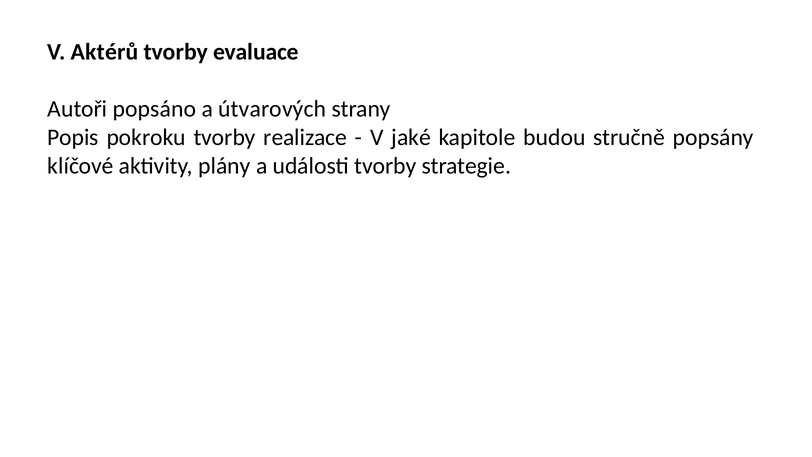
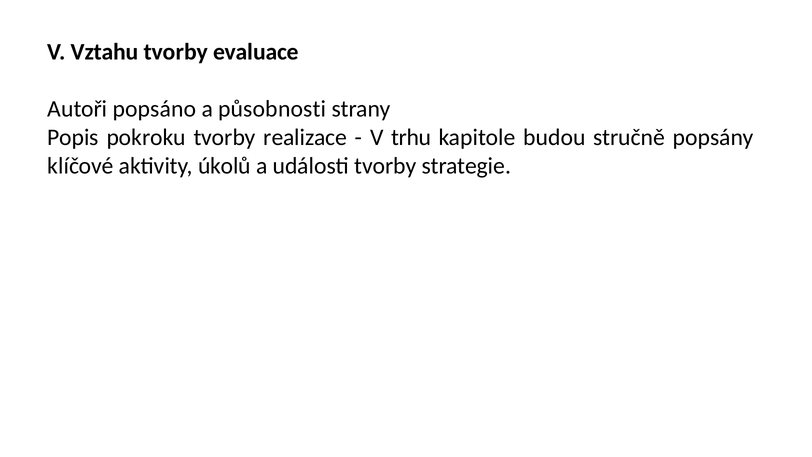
Aktérů: Aktérů -> Vztahu
útvarových: útvarových -> působnosti
jaké: jaké -> trhu
plány: plány -> úkolů
